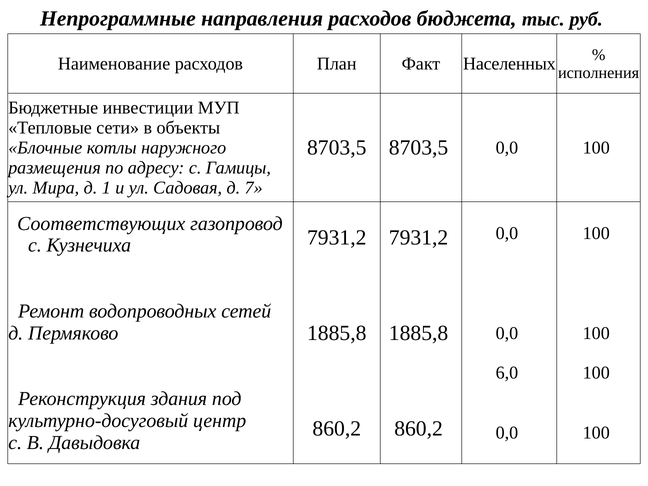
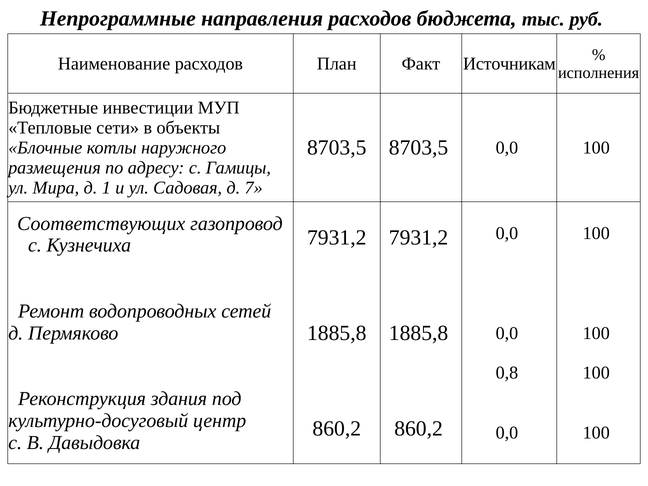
Населенных: Населенных -> Источникам
6,0: 6,0 -> 0,8
